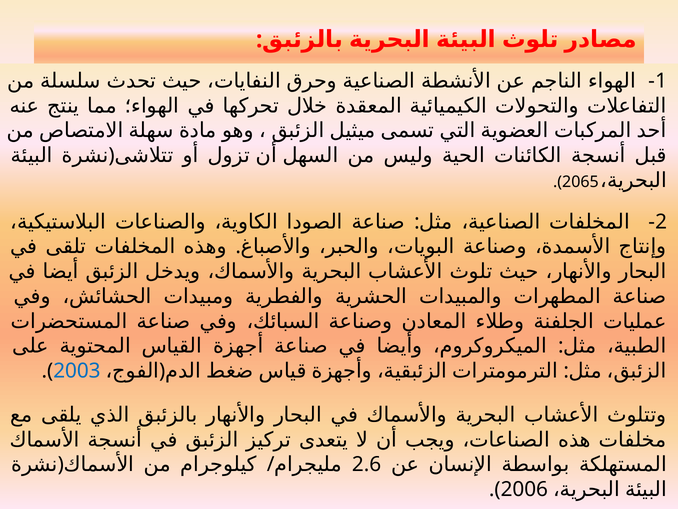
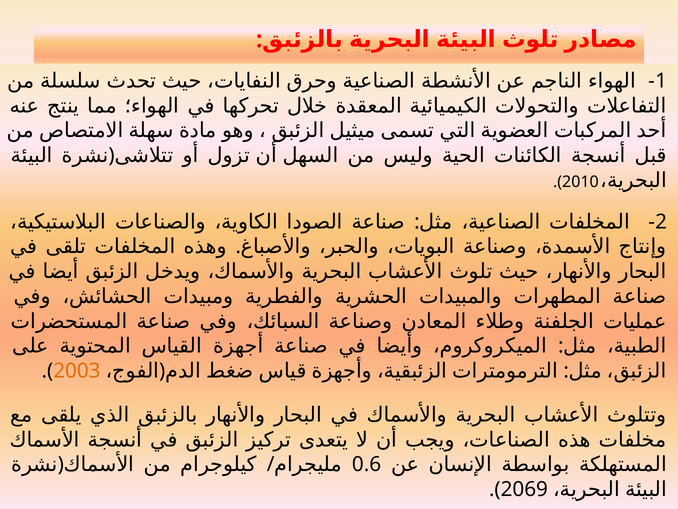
2065: 2065 -> 2010
2003 colour: blue -> orange
2.6: 2.6 -> 0.6
2006: 2006 -> 2069
